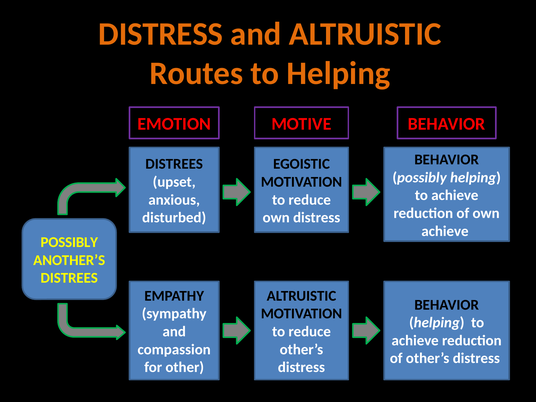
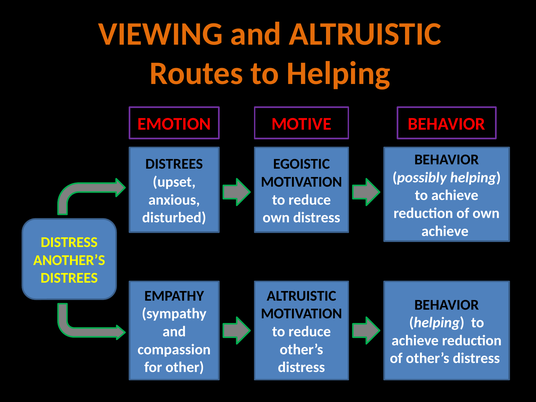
DISTRESS at (161, 34): DISTRESS -> VIEWING
POSSIBLY at (69, 242): POSSIBLY -> DISTRESS
